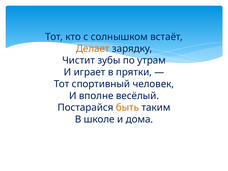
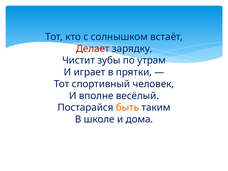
Делает colour: orange -> red
